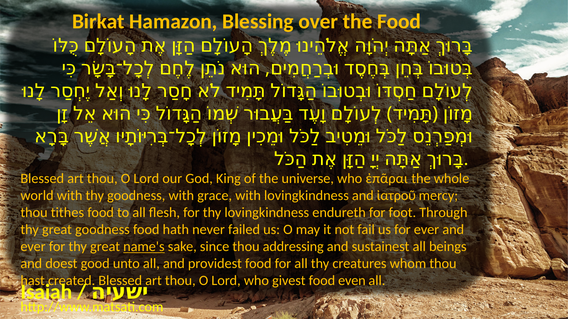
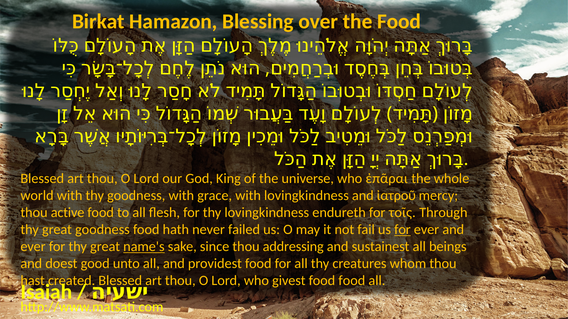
tithes: tithes -> active
foot: foot -> τοῖς
for at (402, 230) underline: none -> present
food even: even -> food
